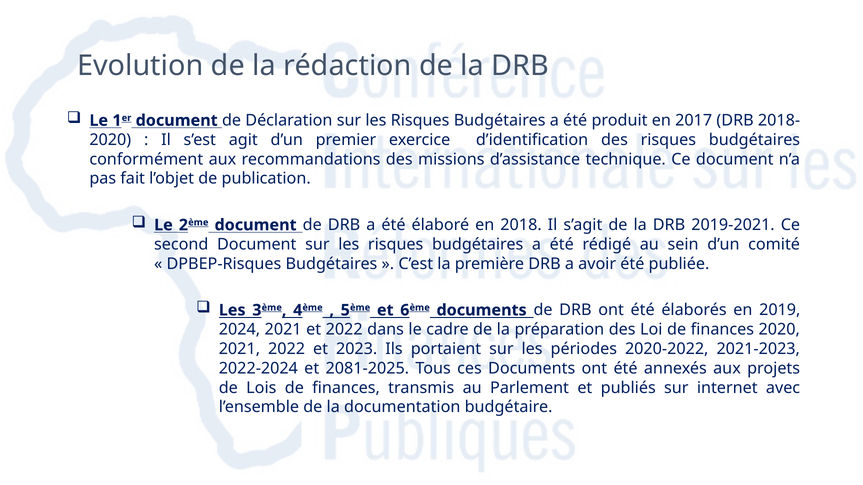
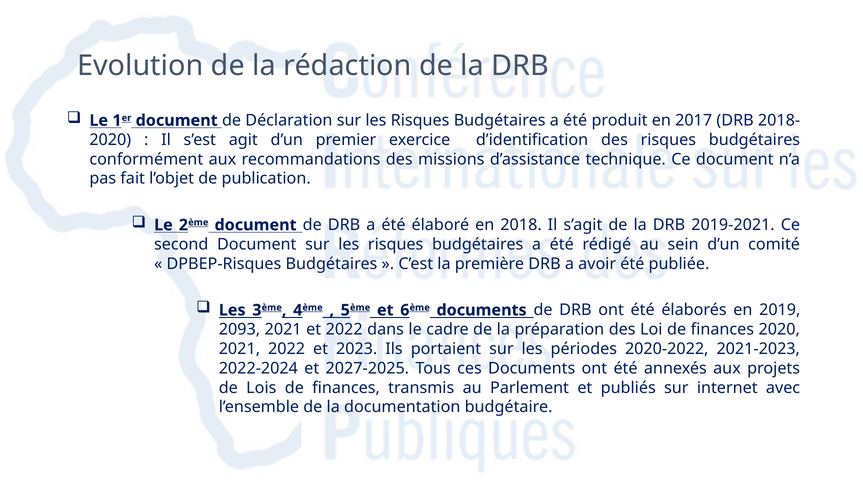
2024: 2024 -> 2093
2081-2025: 2081-2025 -> 2027-2025
